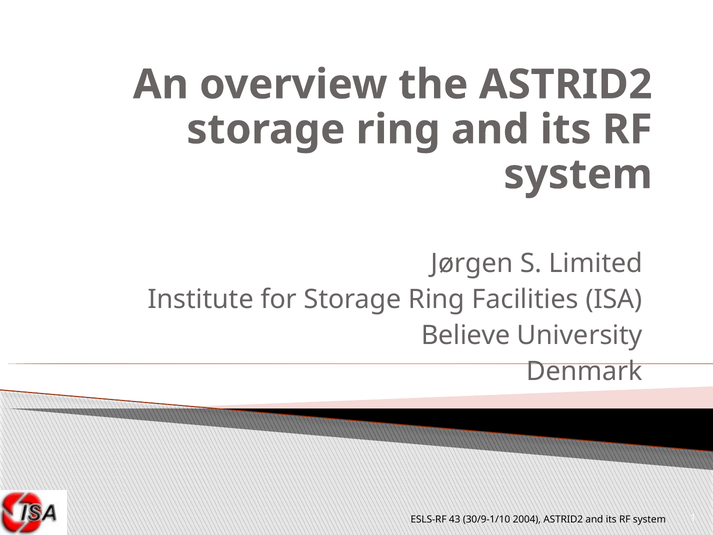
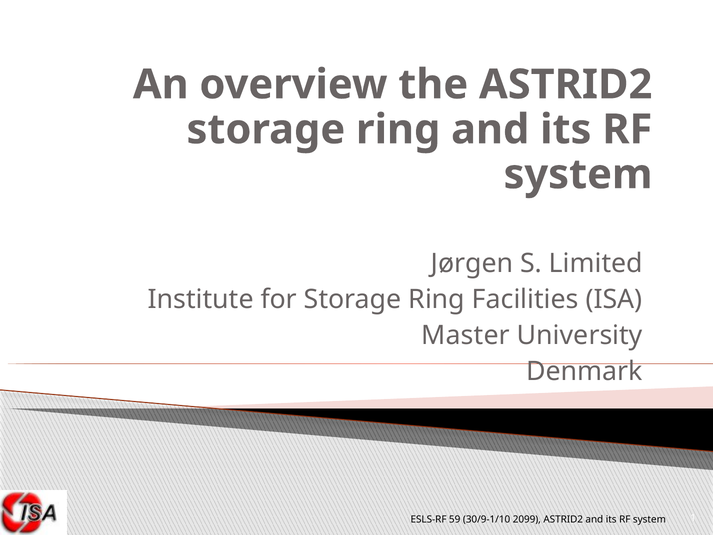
Believe: Believe -> Master
43: 43 -> 59
2004: 2004 -> 2099
